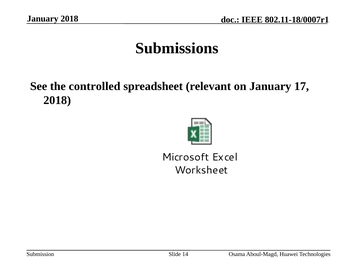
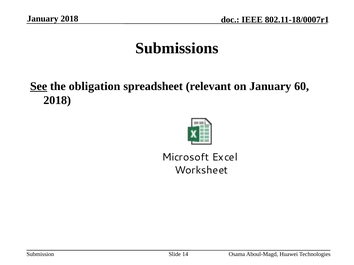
See underline: none -> present
controlled: controlled -> obligation
17: 17 -> 60
